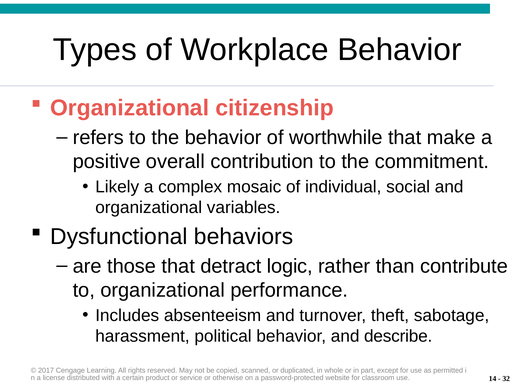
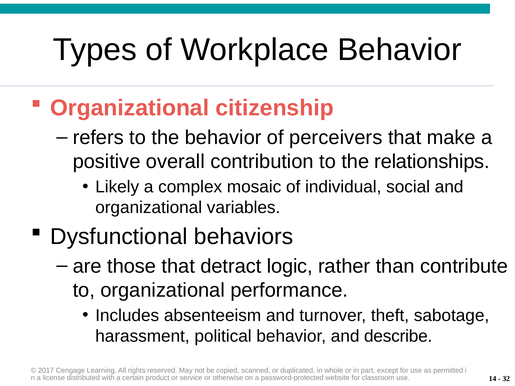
worthwhile: worthwhile -> perceivers
commitment: commitment -> relationships
